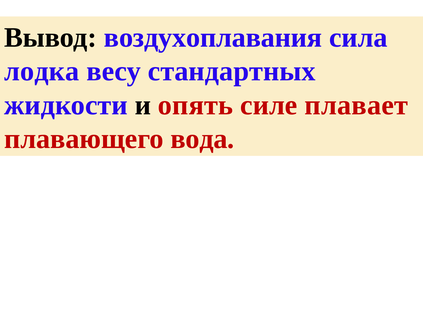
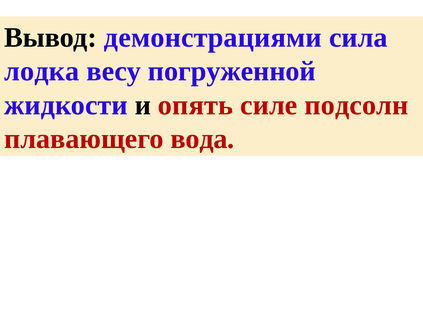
воздухоплавания: воздухоплавания -> демонстрациями
стандартных: стандартных -> погруженной
плавает: плавает -> подсолн
